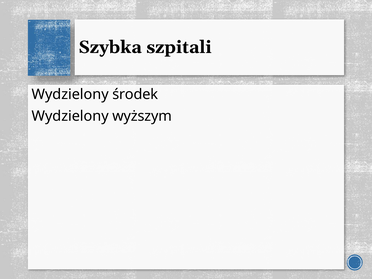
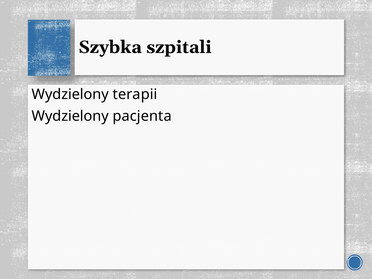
środek: środek -> terapii
wyższym: wyższym -> pacjenta
